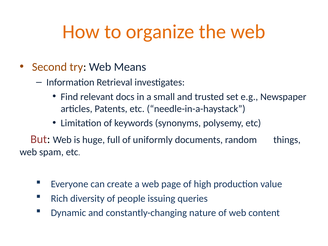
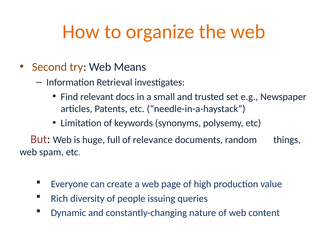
uniformly: uniformly -> relevance
